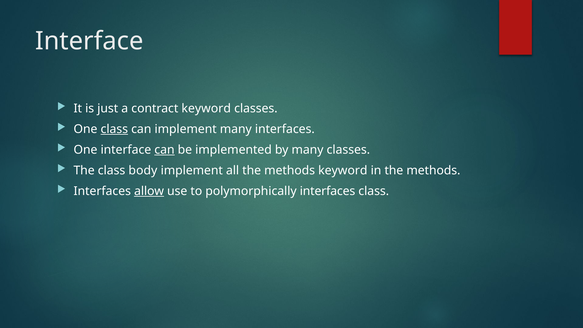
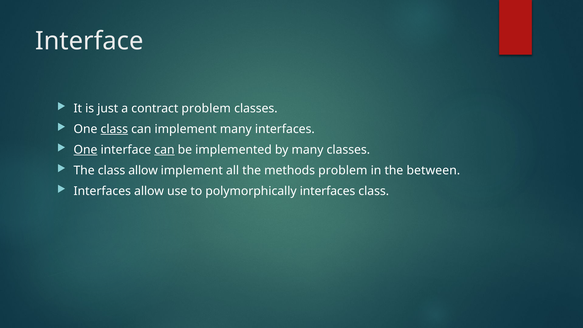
contract keyword: keyword -> problem
One at (85, 150) underline: none -> present
class body: body -> allow
methods keyword: keyword -> problem
in the methods: methods -> between
allow at (149, 191) underline: present -> none
